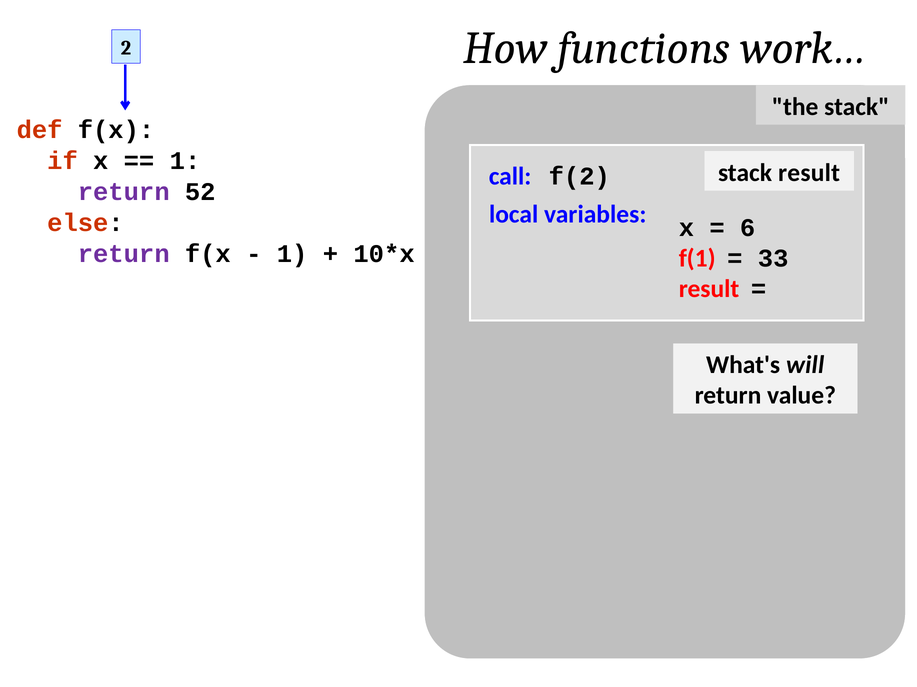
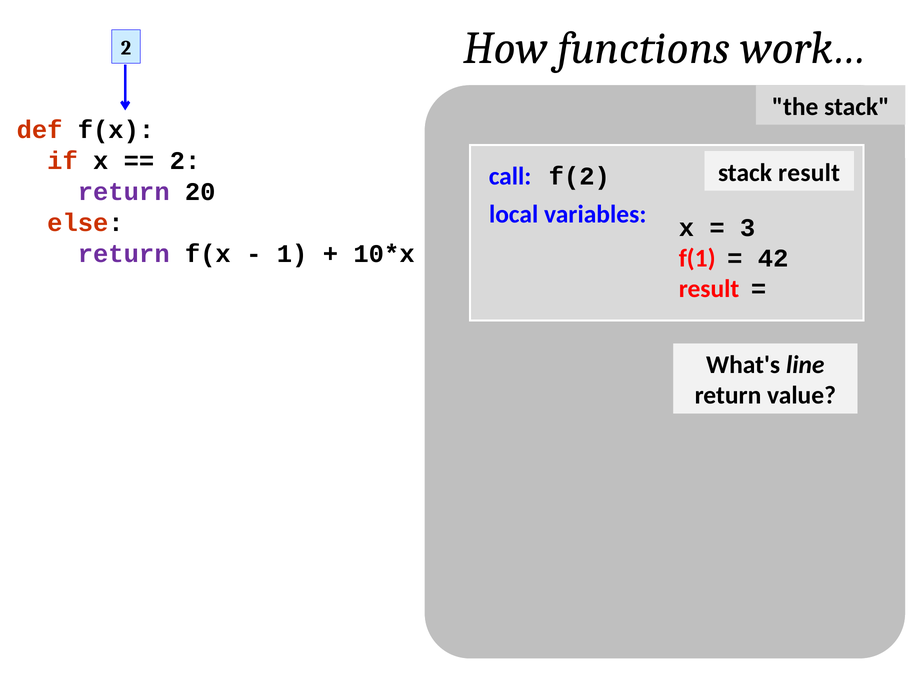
1 at (185, 161): 1 -> 2
52: 52 -> 20
6: 6 -> 3
33: 33 -> 42
will: will -> line
